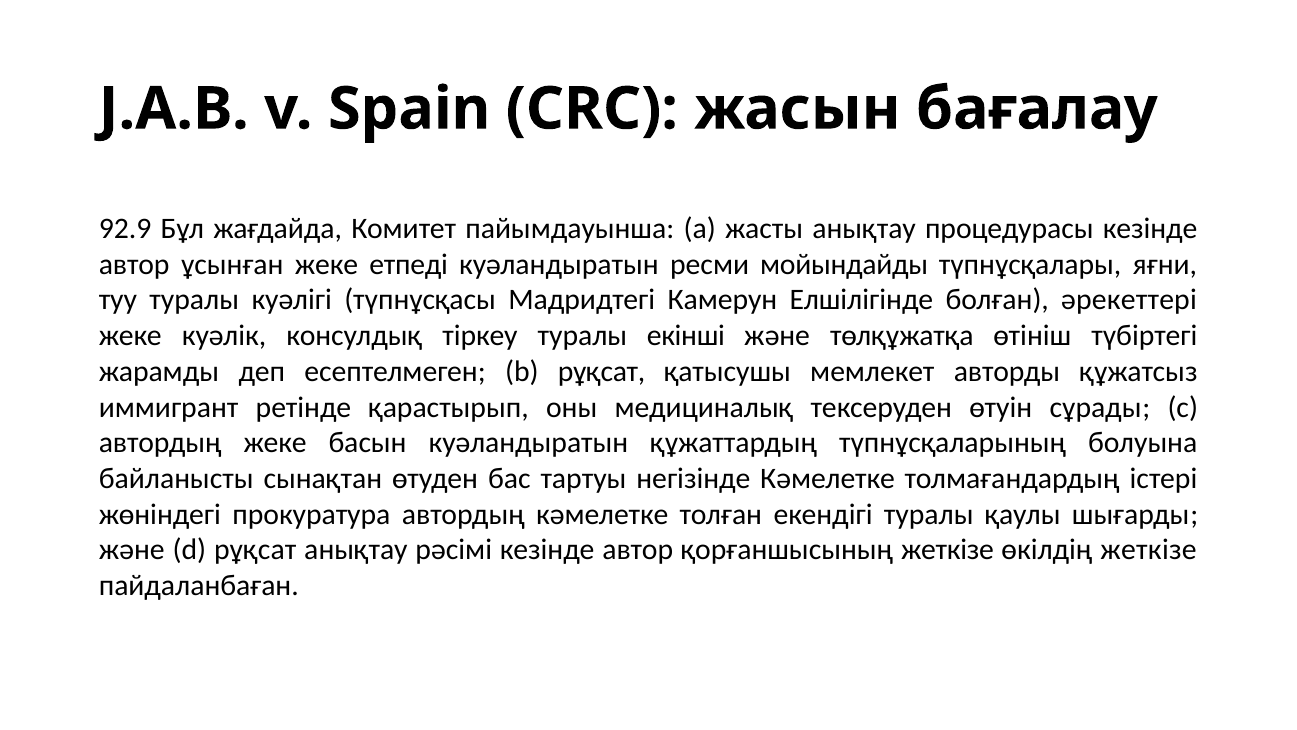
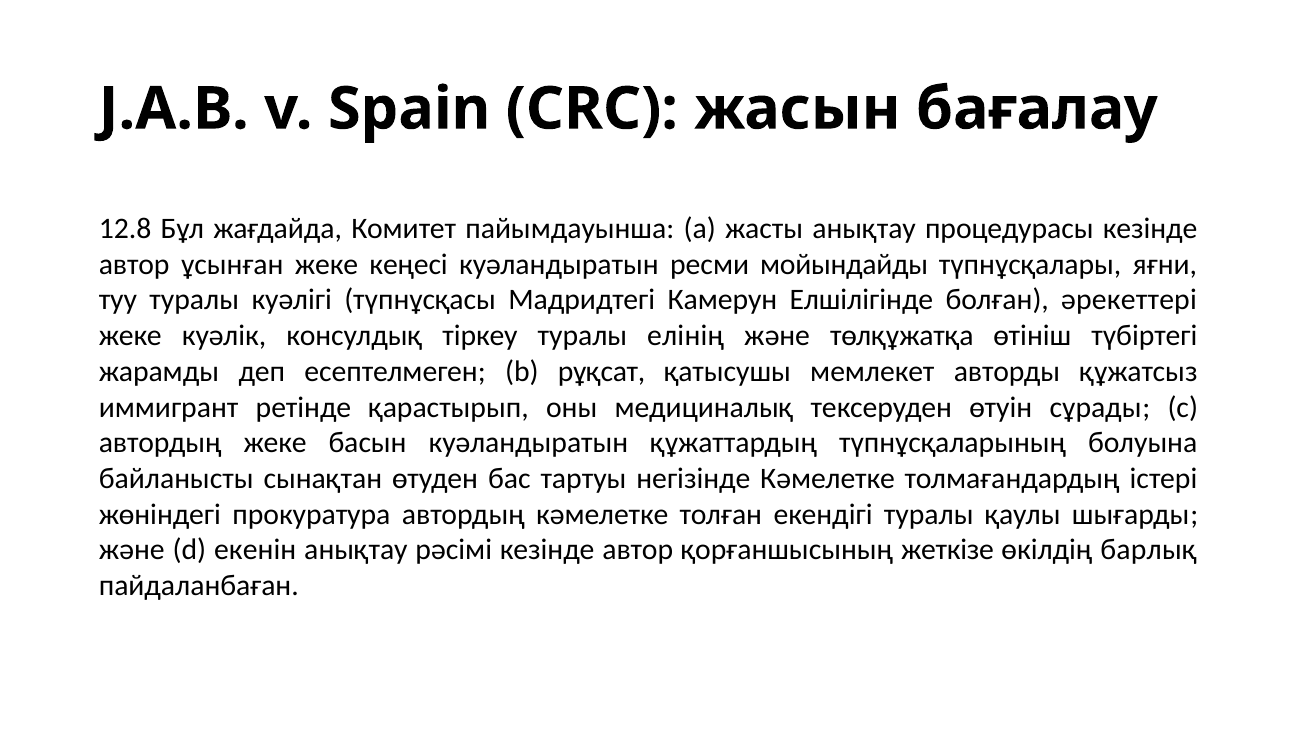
92.9: 92.9 -> 12.8
етпеді: етпеді -> кеңесі
екінші: екінші -> елінің
d рұқсат: рұқсат -> екенін
өкілдің жеткізе: жеткізе -> барлық
